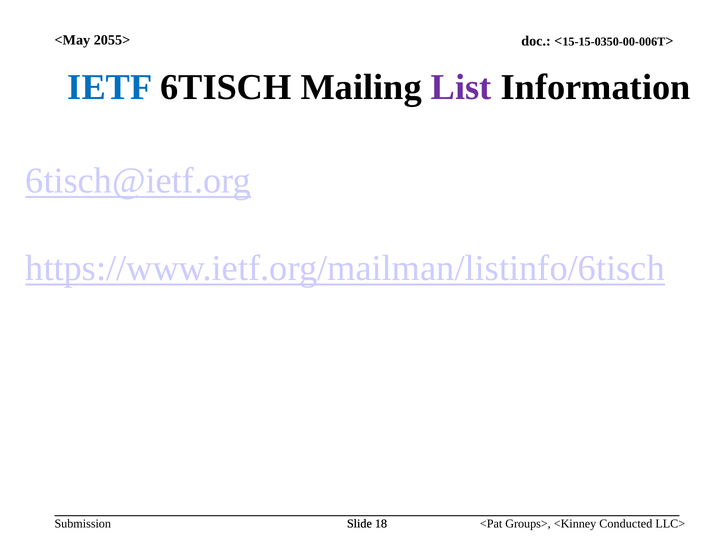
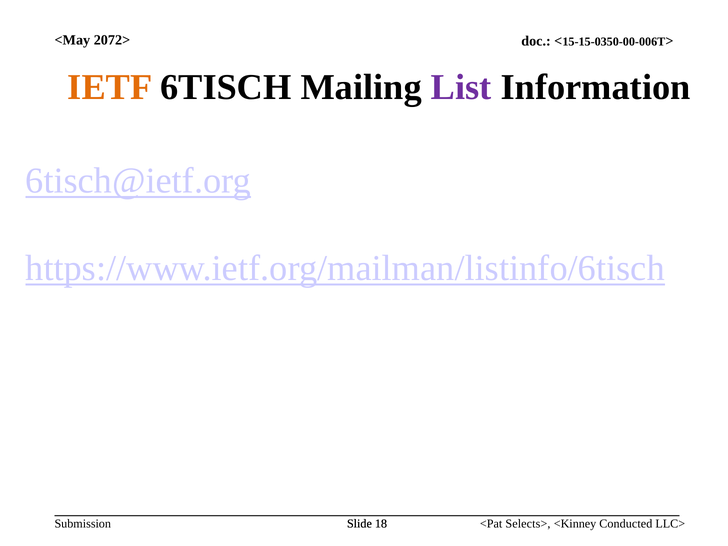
2055>: 2055> -> 2072>
IETF colour: blue -> orange
Groups>: Groups> -> Selects>
